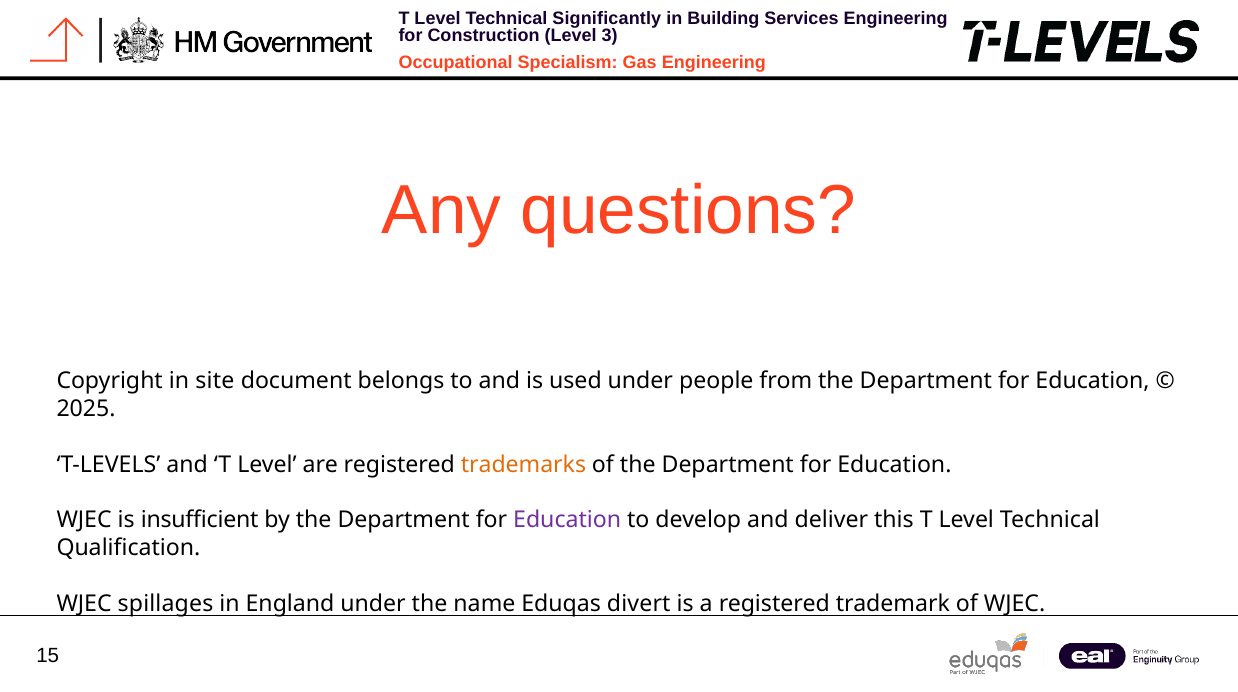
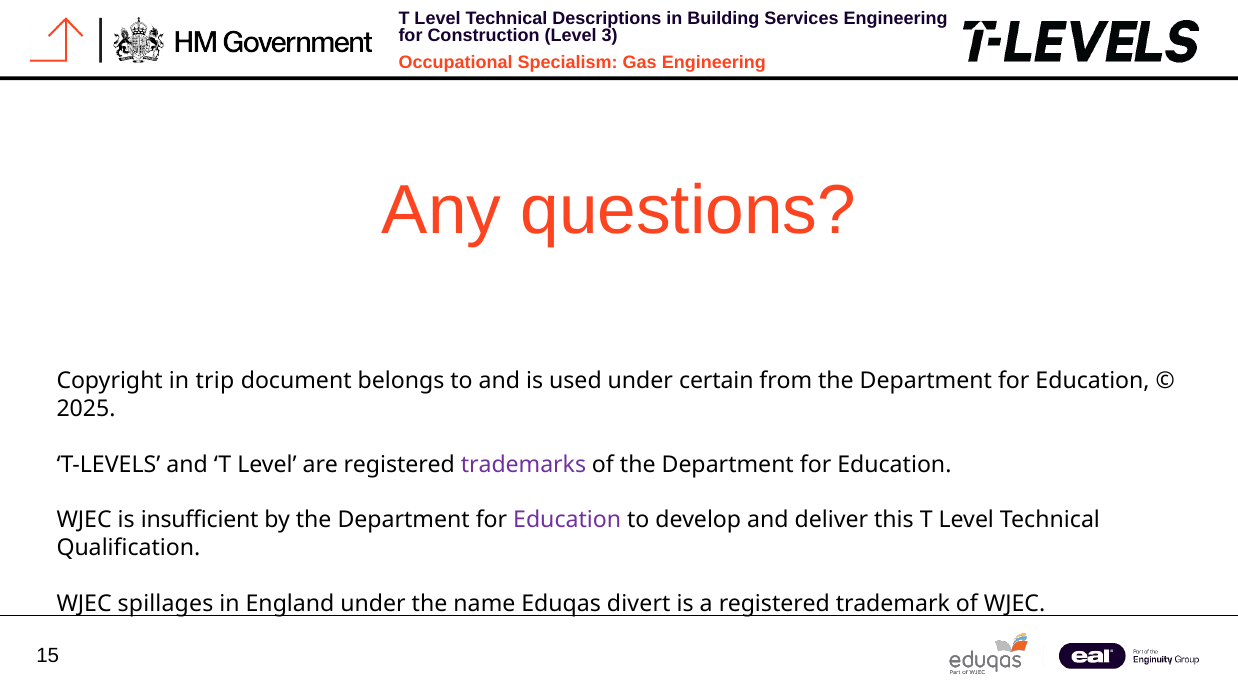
Significantly: Significantly -> Descriptions
site: site -> trip
people: people -> certain
trademarks colour: orange -> purple
